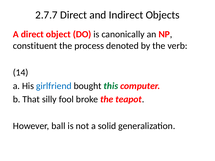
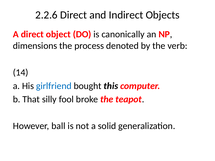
2.7.7: 2.7.7 -> 2.2.6
constituent: constituent -> dimensions
this colour: green -> black
